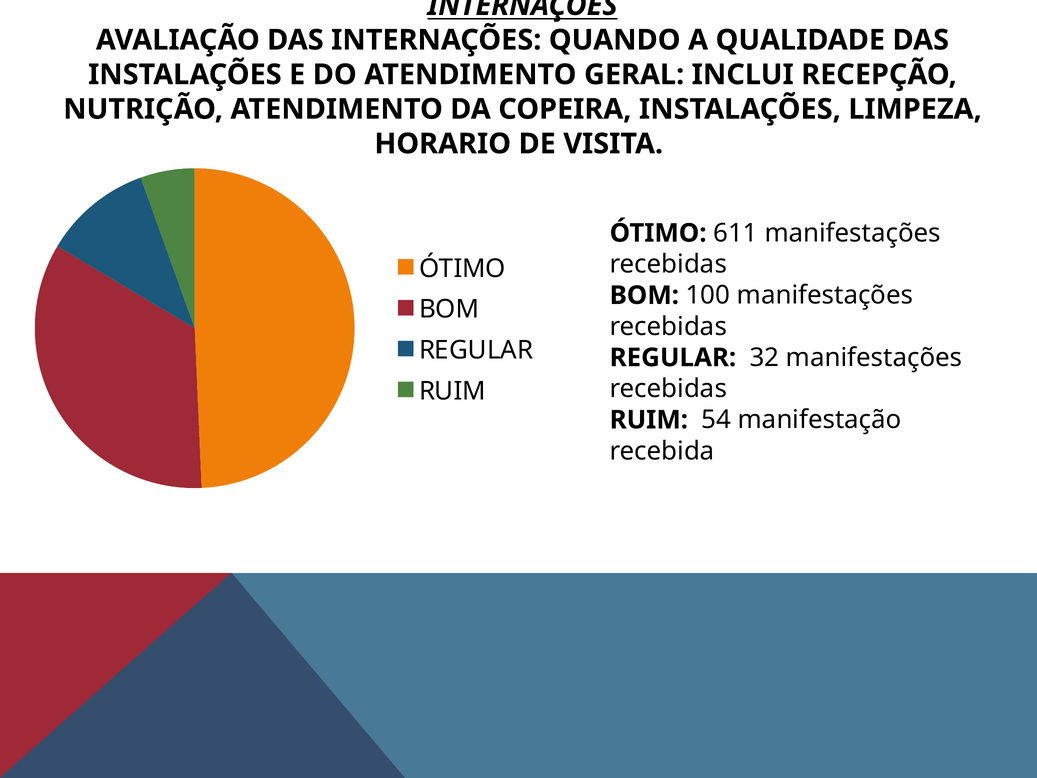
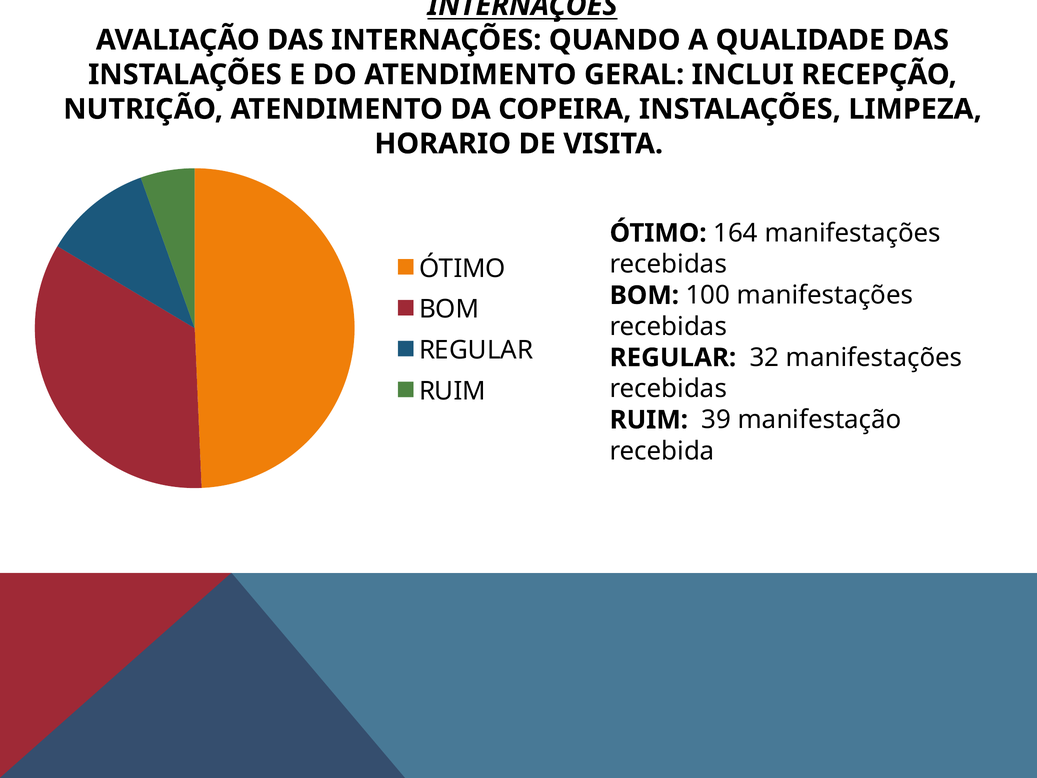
611: 611 -> 164
54: 54 -> 39
